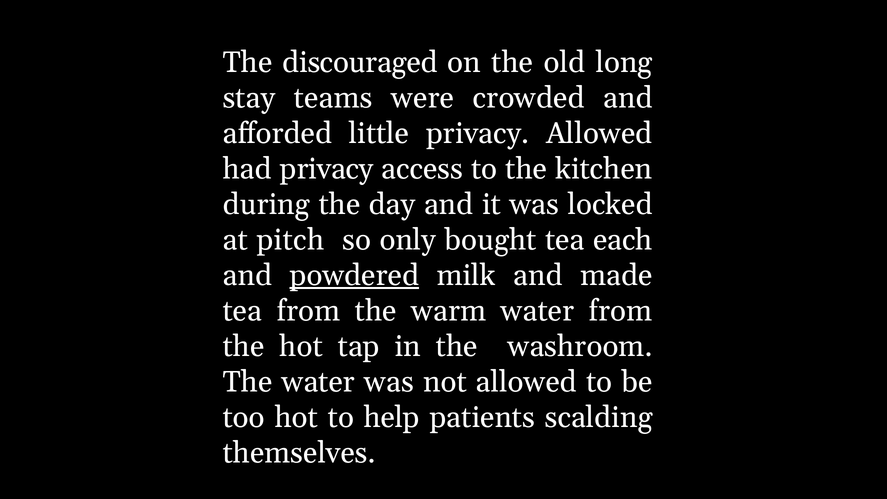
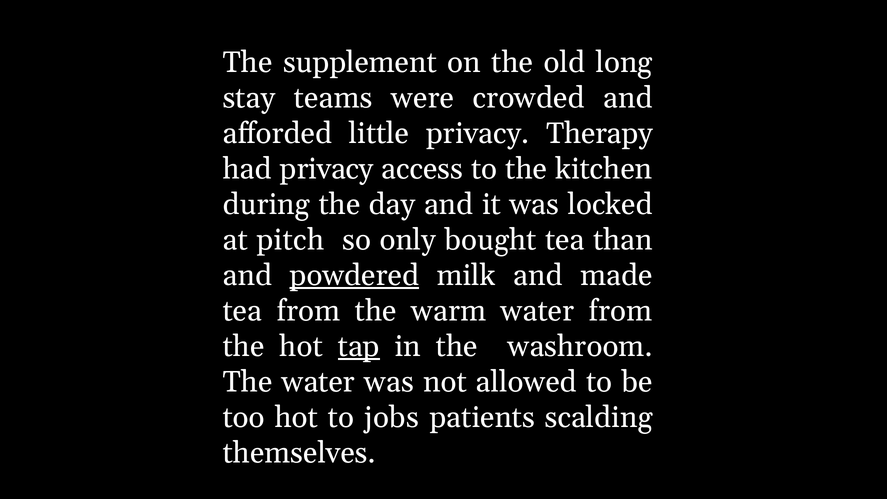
discouraged: discouraged -> supplement
privacy Allowed: Allowed -> Therapy
each: each -> than
tap underline: none -> present
help: help -> jobs
